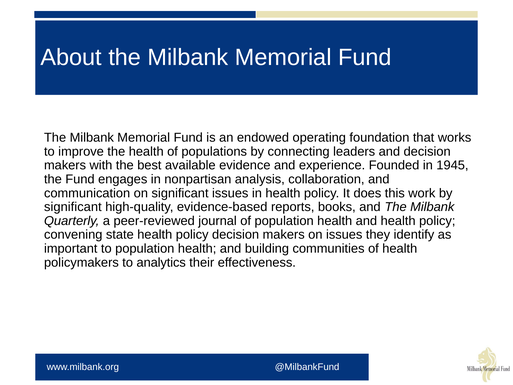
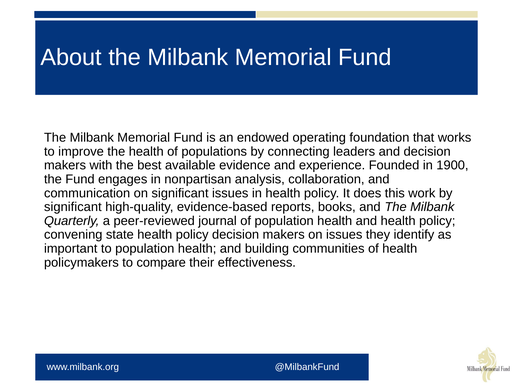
1945: 1945 -> 1900
analytics: analytics -> compare
